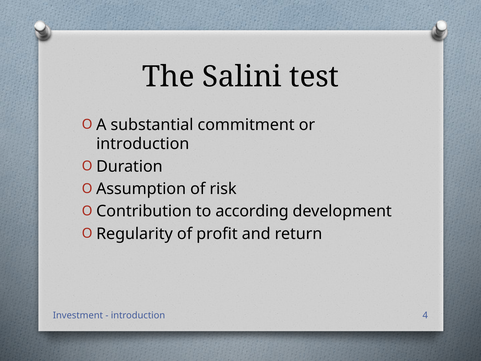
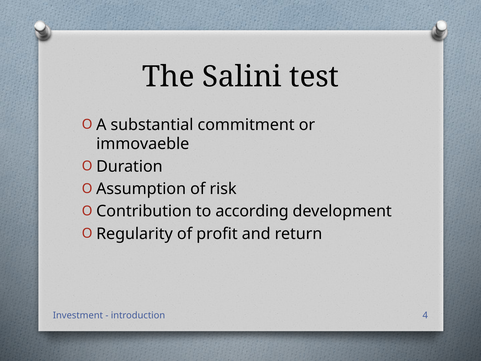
introduction at (143, 144): introduction -> immovaeble
